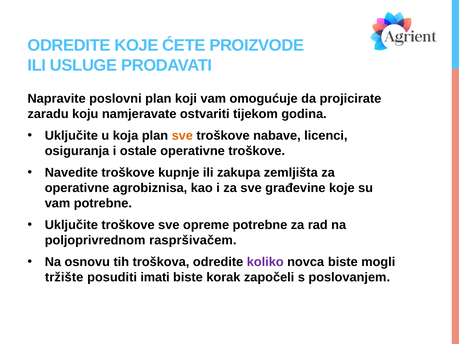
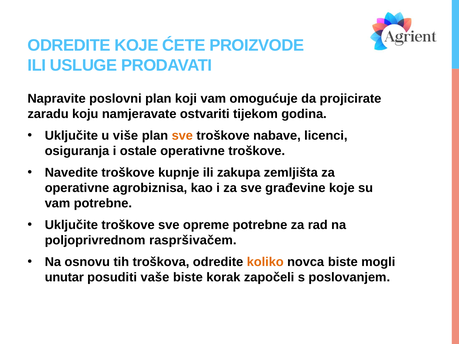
koja: koja -> više
koliko colour: purple -> orange
tržište: tržište -> unutar
imati: imati -> vaše
